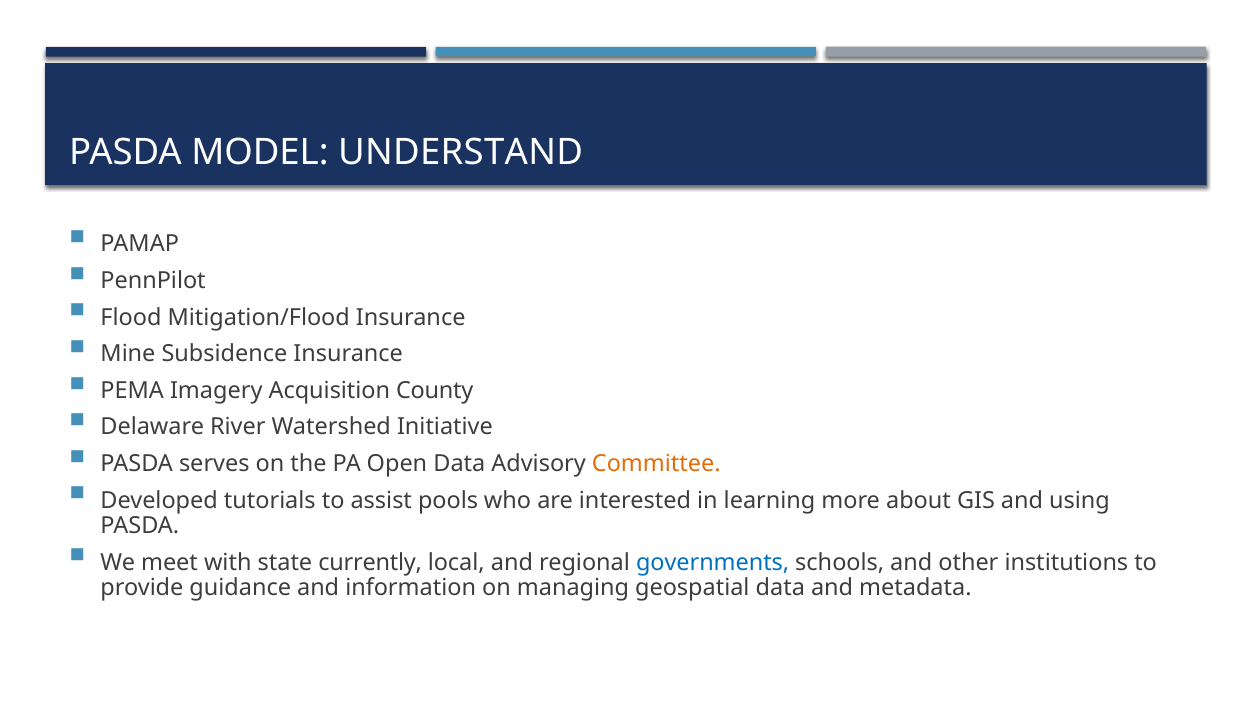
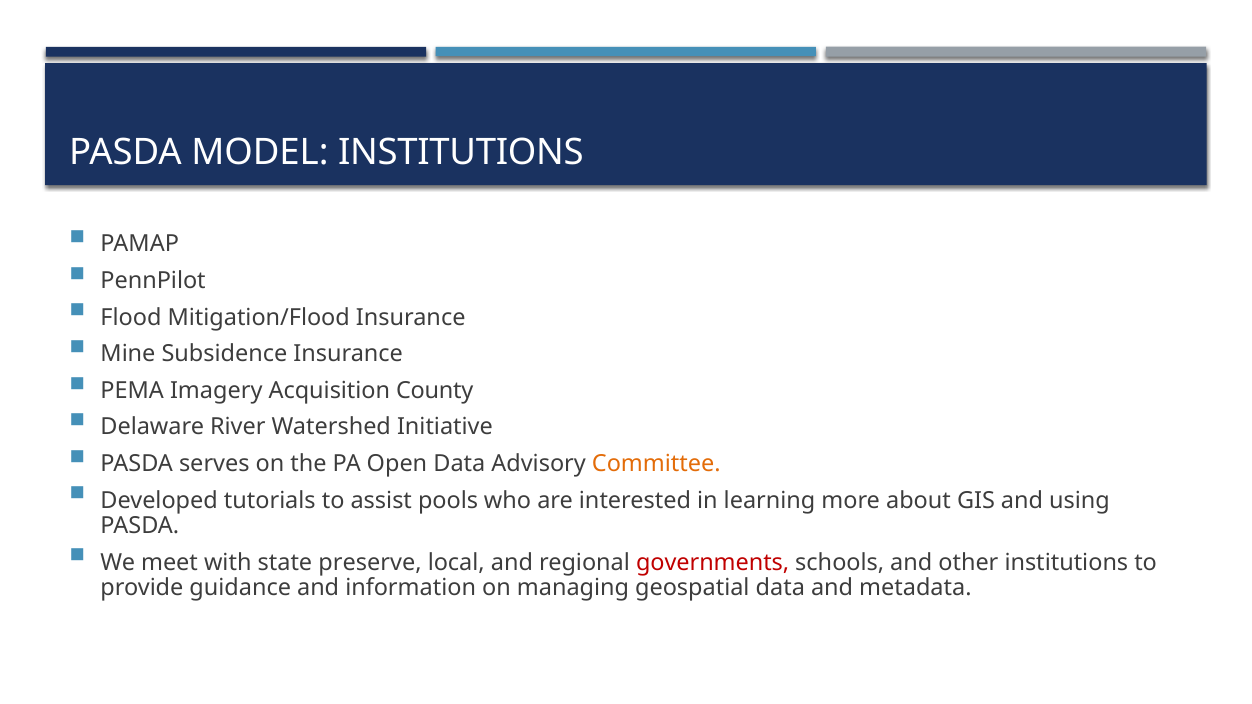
MODEL UNDERSTAND: UNDERSTAND -> INSTITUTIONS
currently: currently -> preserve
governments colour: blue -> red
